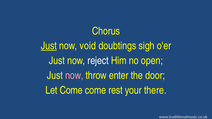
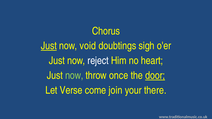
open: open -> heart
now at (74, 76) colour: pink -> light green
enter: enter -> once
door underline: none -> present
Let Come: Come -> Verse
rest: rest -> join
